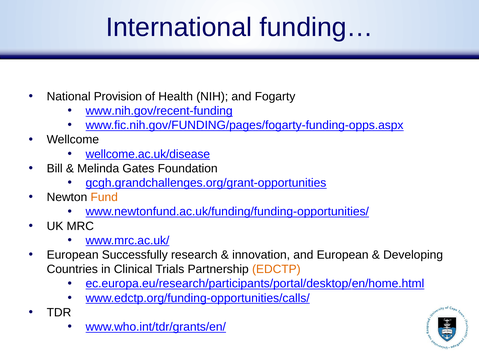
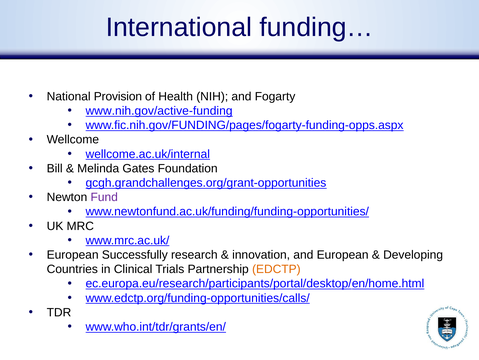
www.nih.gov/recent-funding: www.nih.gov/recent-funding -> www.nih.gov/active-funding
wellcome.ac.uk/disease: wellcome.ac.uk/disease -> wellcome.ac.uk/internal
Fund colour: orange -> purple
